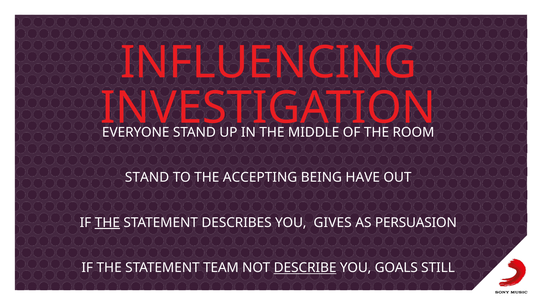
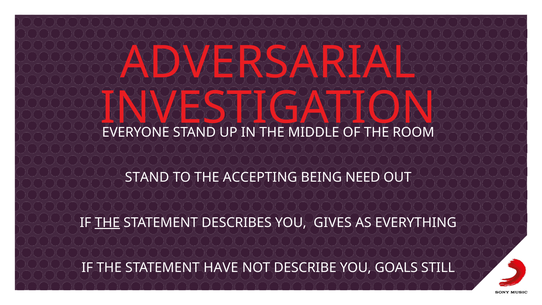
INFLUENCING: INFLUENCING -> ADVERSARIAL
HAVE: HAVE -> NEED
PERSUASION: PERSUASION -> EVERYTHING
TEAM: TEAM -> HAVE
DESCRIBE underline: present -> none
